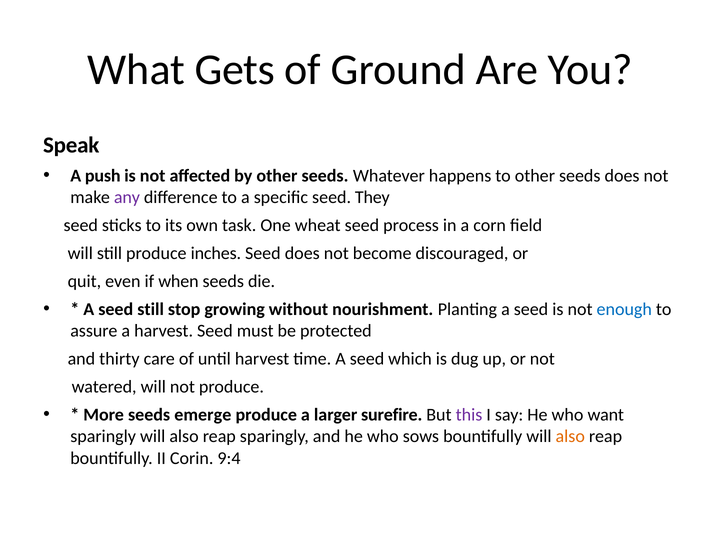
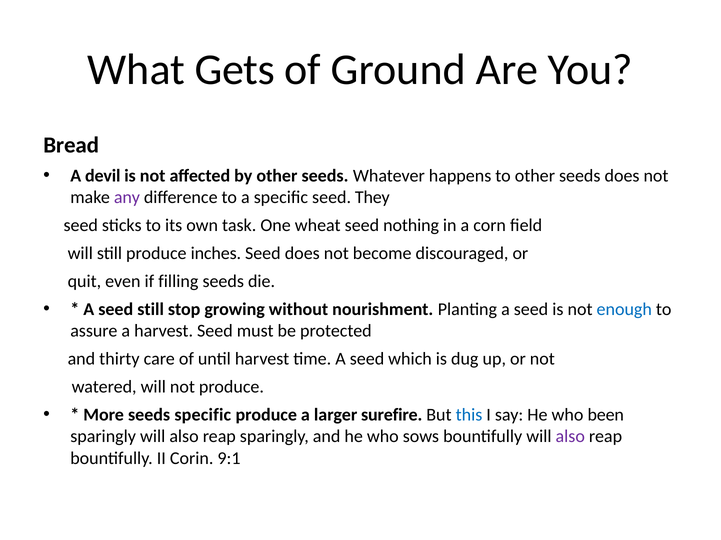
Speak: Speak -> Bread
push: push -> devil
process: process -> nothing
when: when -> filling
seeds emerge: emerge -> specific
this colour: purple -> blue
want: want -> been
also at (570, 437) colour: orange -> purple
9:4: 9:4 -> 9:1
